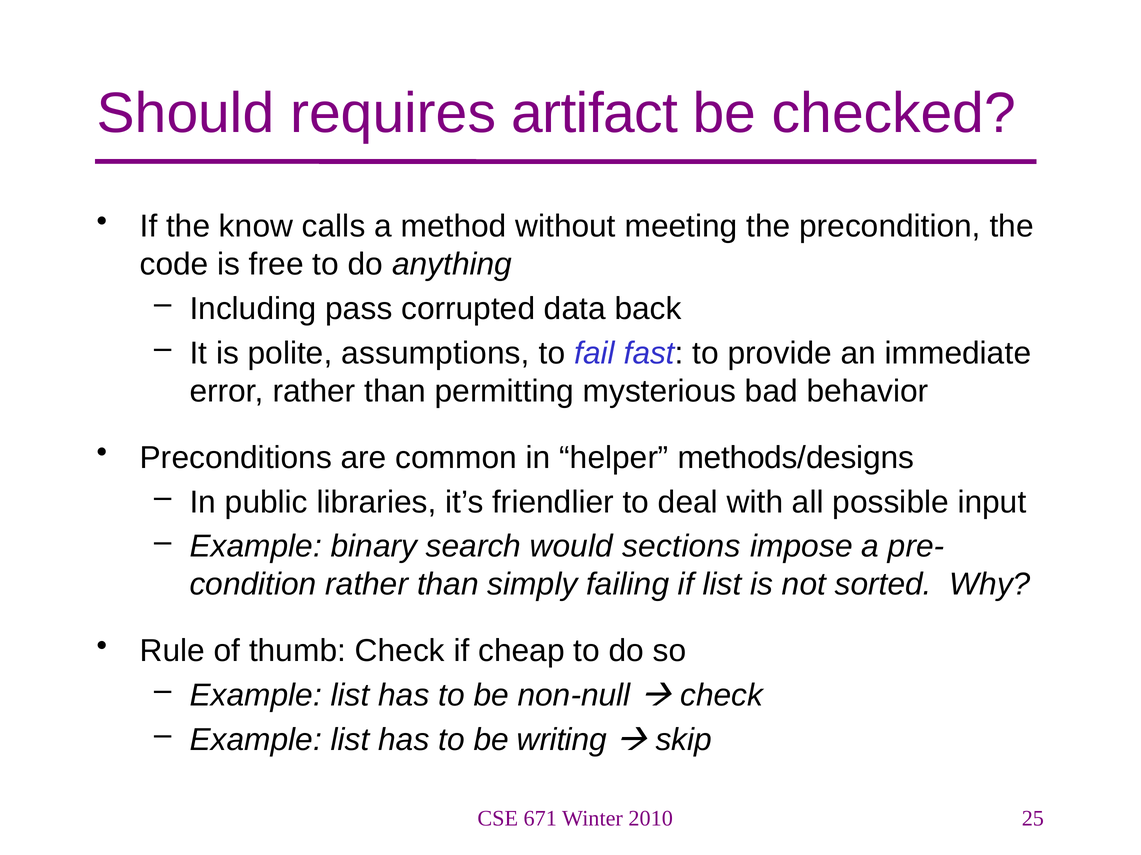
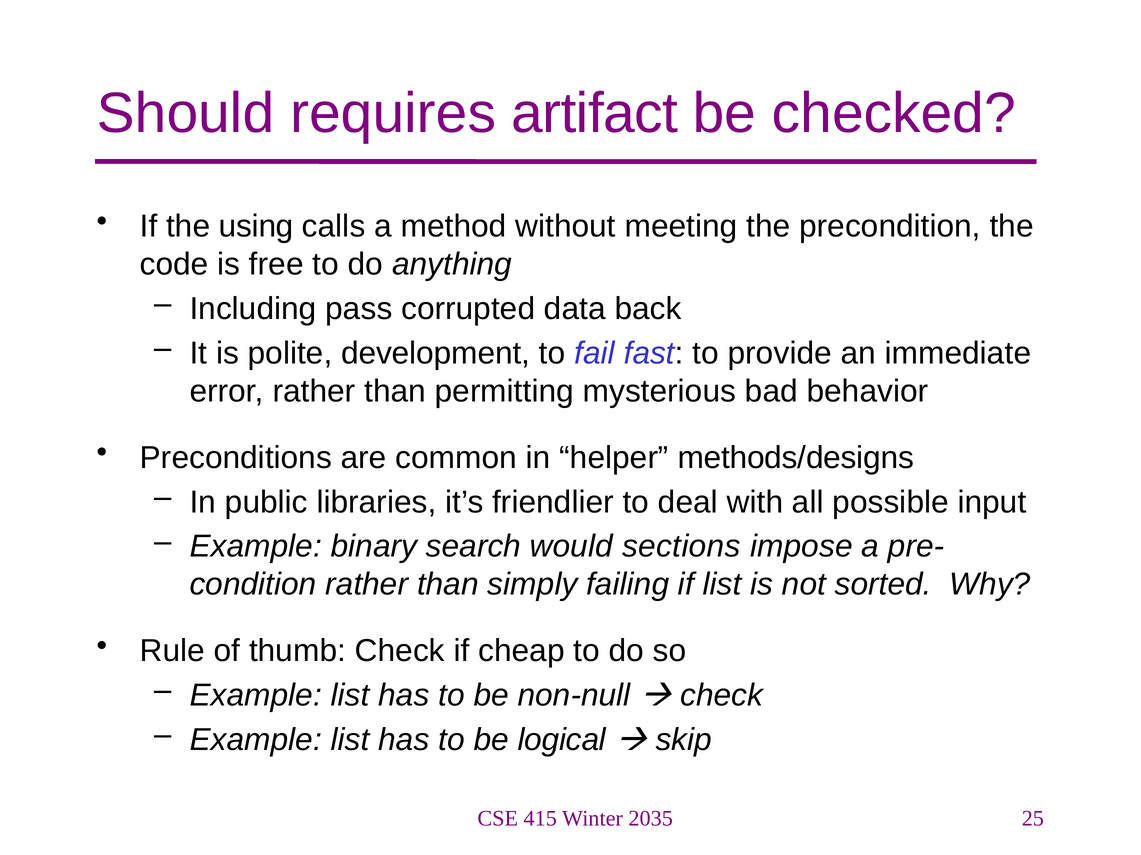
know: know -> using
assumptions: assumptions -> development
writing: writing -> logical
671: 671 -> 415
2010: 2010 -> 2035
